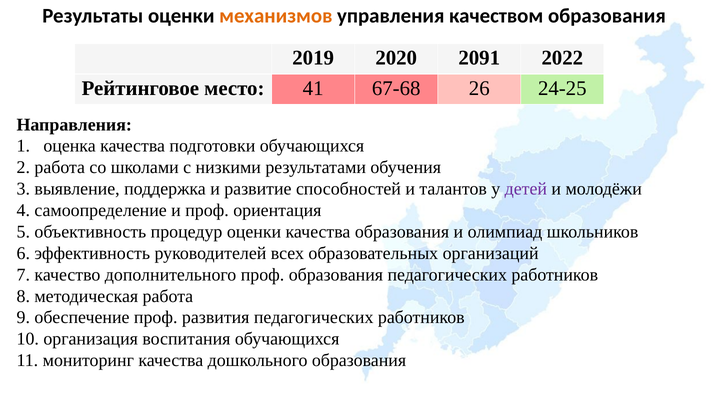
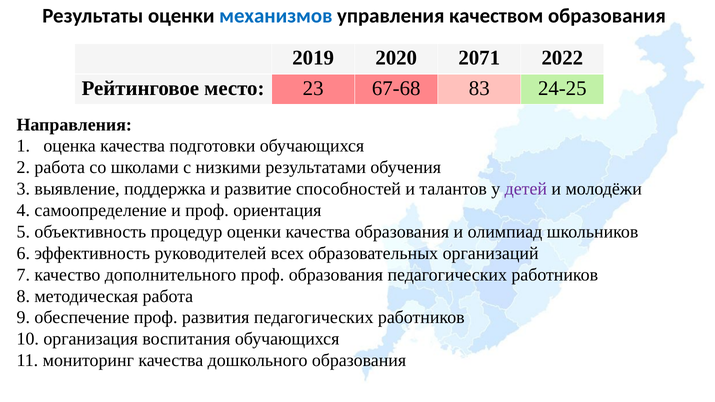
механизмов colour: orange -> blue
2091: 2091 -> 2071
41: 41 -> 23
26: 26 -> 83
